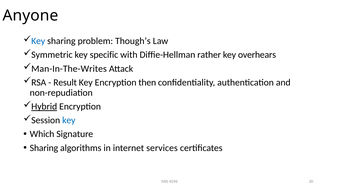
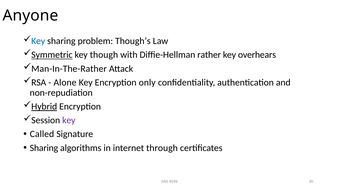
Symmetric underline: none -> present
specific: specific -> though
Man-In-The-Writes: Man-In-The-Writes -> Man-In-The-Rather
Result: Result -> Alone
then: then -> only
key at (69, 121) colour: blue -> purple
Which: Which -> Called
services: services -> through
